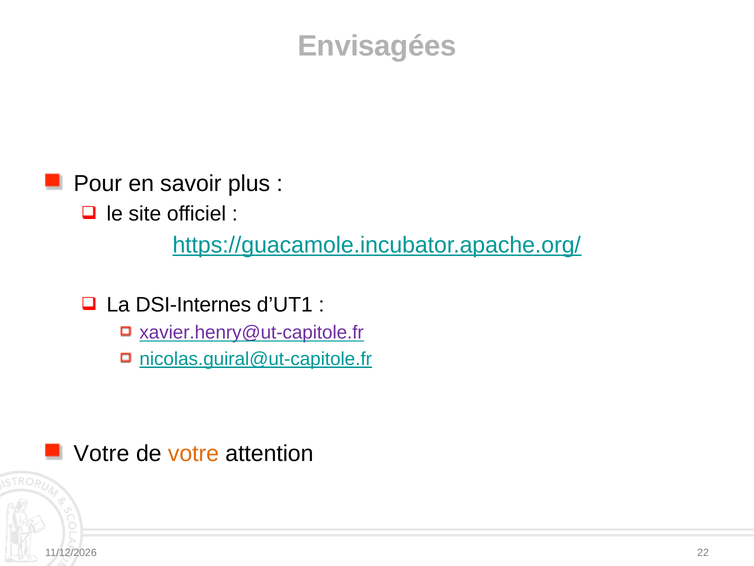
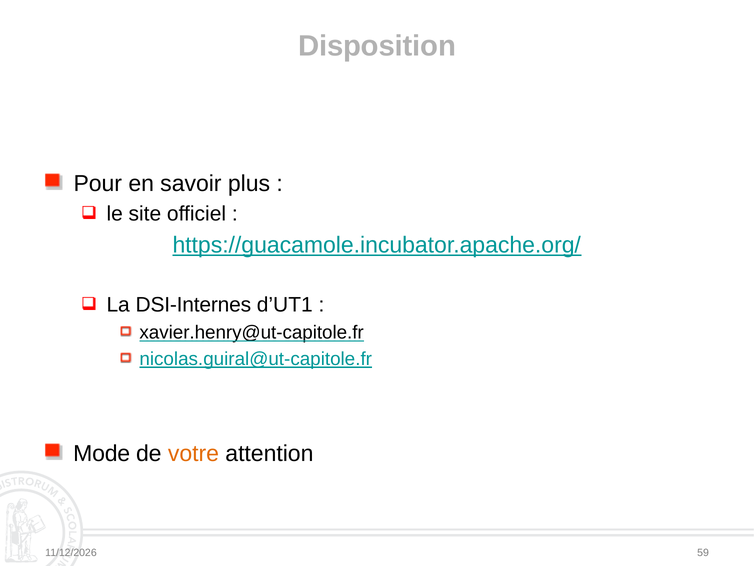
Envisagées: Envisagées -> Disposition
xavier.henry@ut-capitole.fr colour: purple -> black
Votre at (101, 453): Votre -> Mode
22: 22 -> 59
